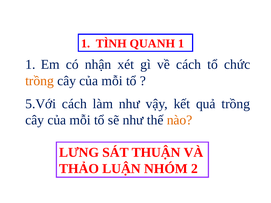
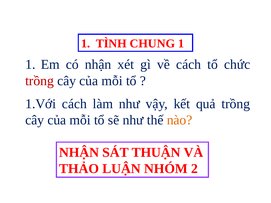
QUANH: QUANH -> CHUNG
trồng at (40, 81) colour: orange -> red
5.Với: 5.Với -> 1.Với
LƯNG at (79, 153): LƯNG -> NHẬN
